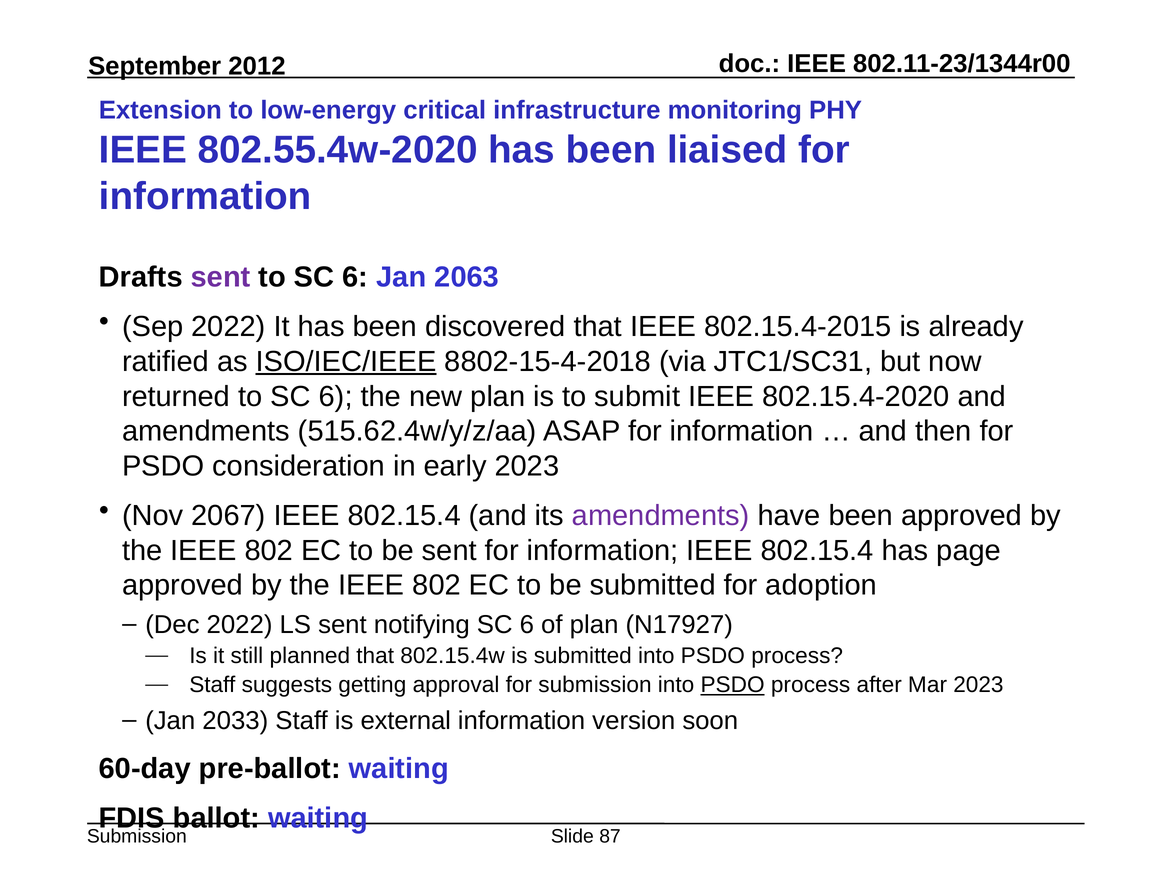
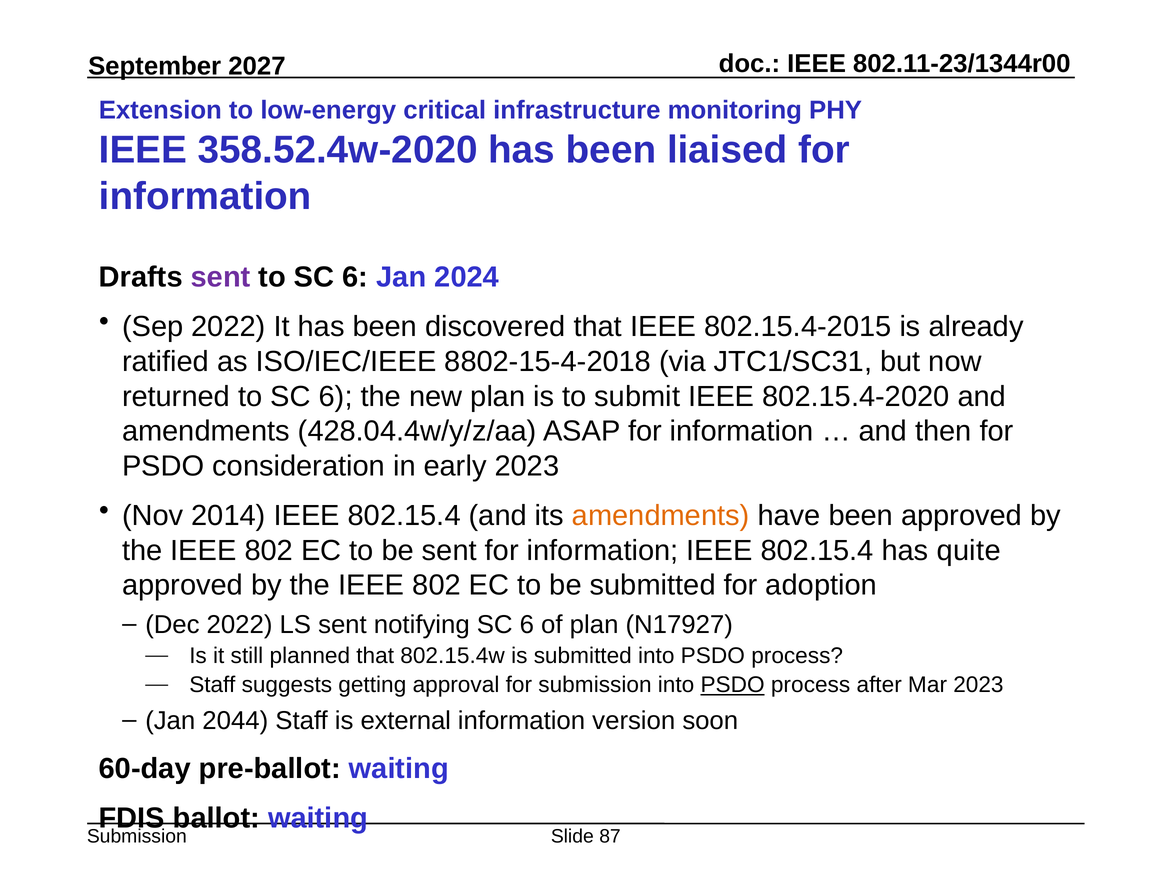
2012: 2012 -> 2027
802.55.4w-2020: 802.55.4w-2020 -> 358.52.4w-2020
2063: 2063 -> 2024
ISO/IEC/IEEE underline: present -> none
515.62.4w/y/z/aa: 515.62.4w/y/z/aa -> 428.04.4w/y/z/aa
2067: 2067 -> 2014
amendments at (661, 515) colour: purple -> orange
page: page -> quite
2033: 2033 -> 2044
